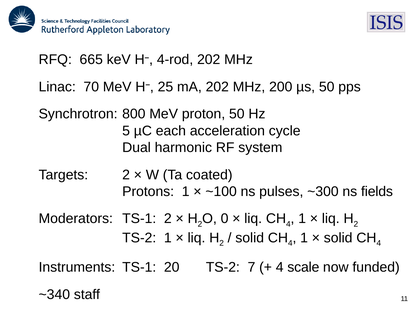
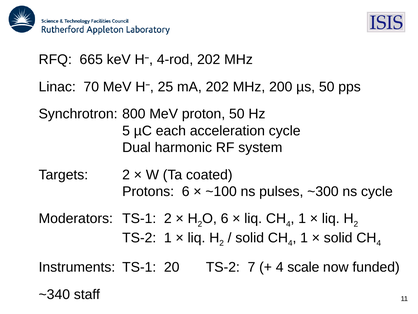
Protons 1: 1 -> 6
ns fields: fields -> cycle
0 at (225, 218): 0 -> 6
